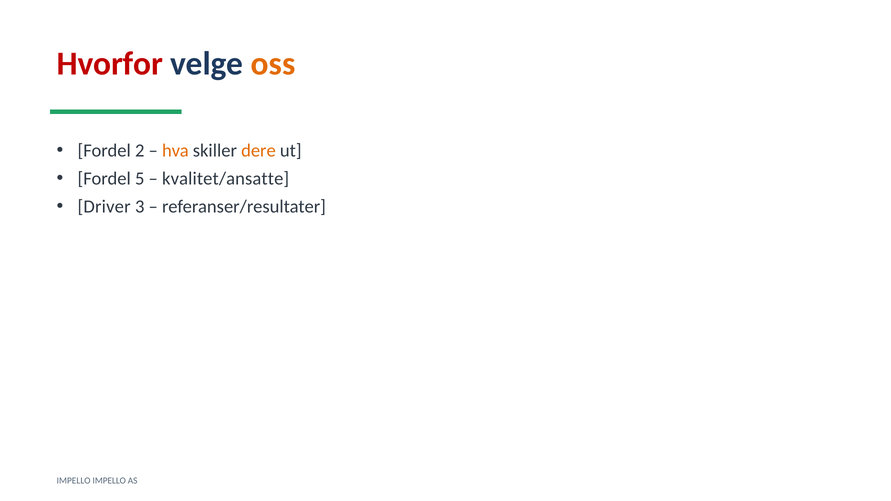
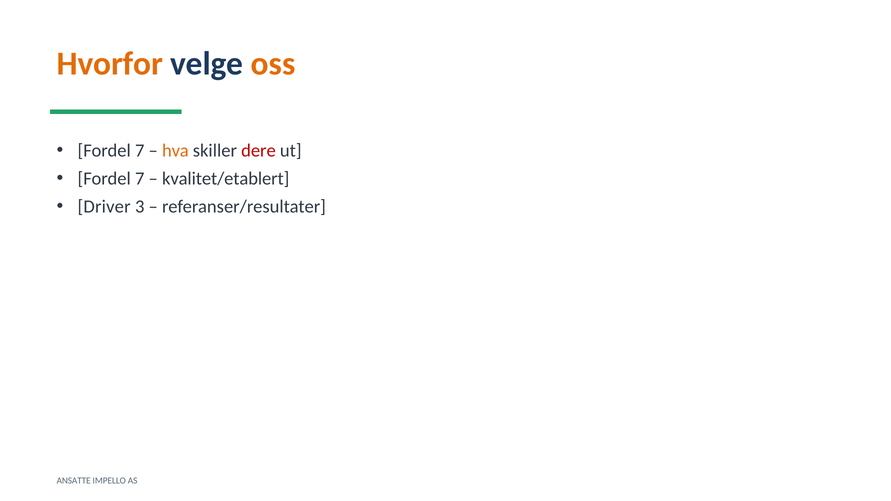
Hvorfor colour: red -> orange
2 at (140, 151): 2 -> 7
dere colour: orange -> red
5 at (140, 179): 5 -> 7
kvalitet/ansatte: kvalitet/ansatte -> kvalitet/etablert
IMPELLO at (74, 481): IMPELLO -> ANSATTE
